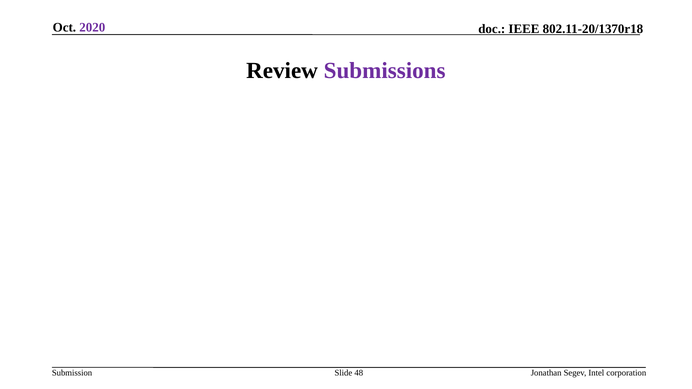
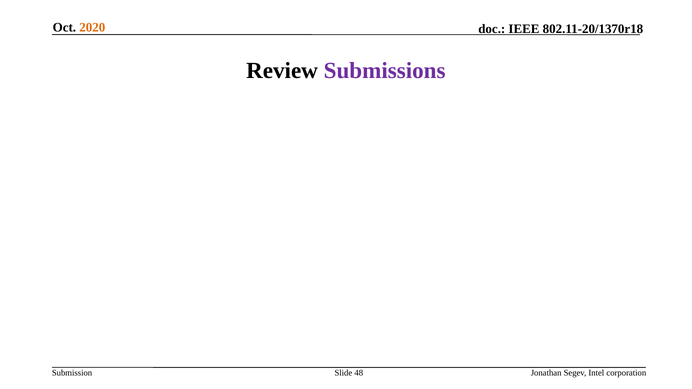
2020 colour: purple -> orange
